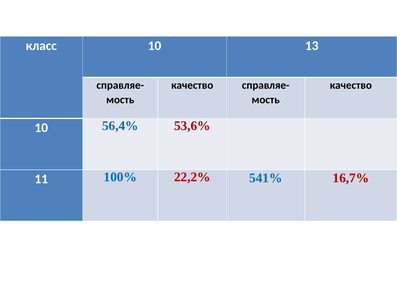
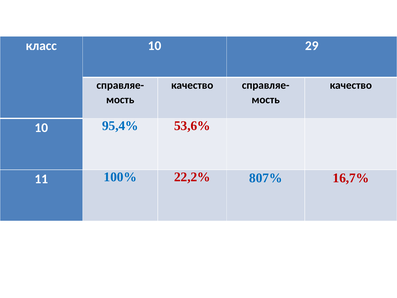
13: 13 -> 29
56,4%: 56,4% -> 95,4%
541%: 541% -> 807%
